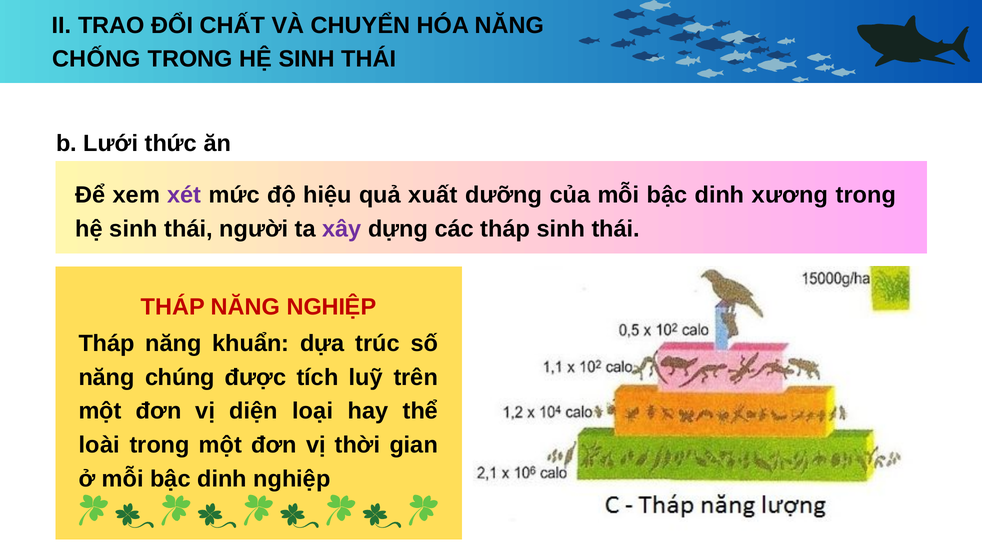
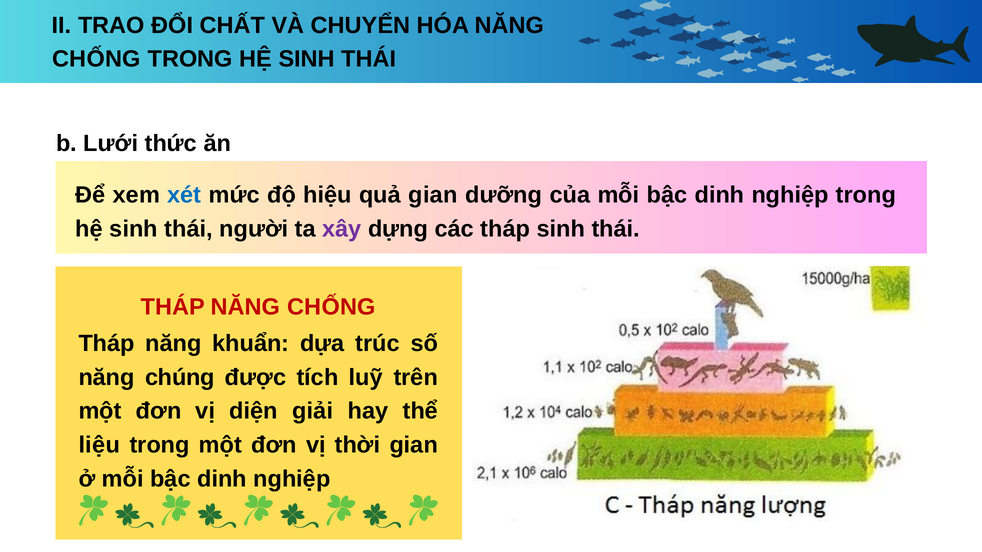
xét colour: purple -> blue
quả xuất: xuất -> gian
xương at (790, 195): xương -> nghiệp
THÁP NĂNG NGHIỆP: NGHIỆP -> CHỐNG
loại: loại -> giải
loài: loài -> liệu
